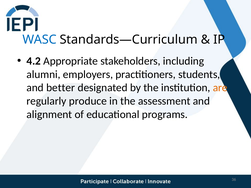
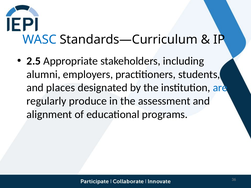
4.2: 4.2 -> 2.5
better: better -> places
are colour: orange -> blue
